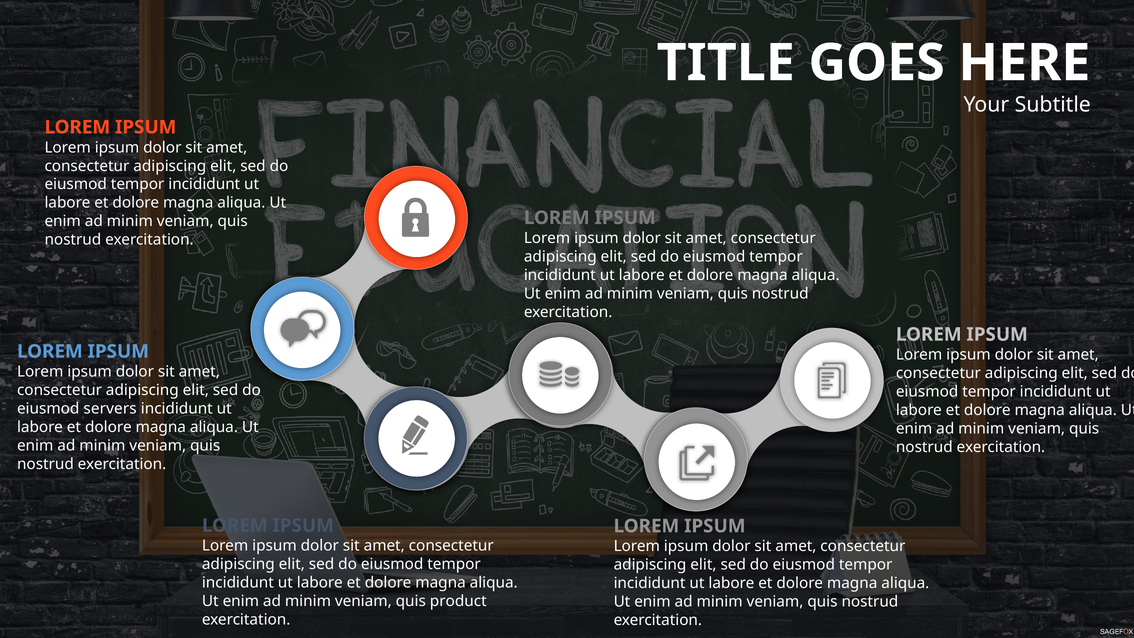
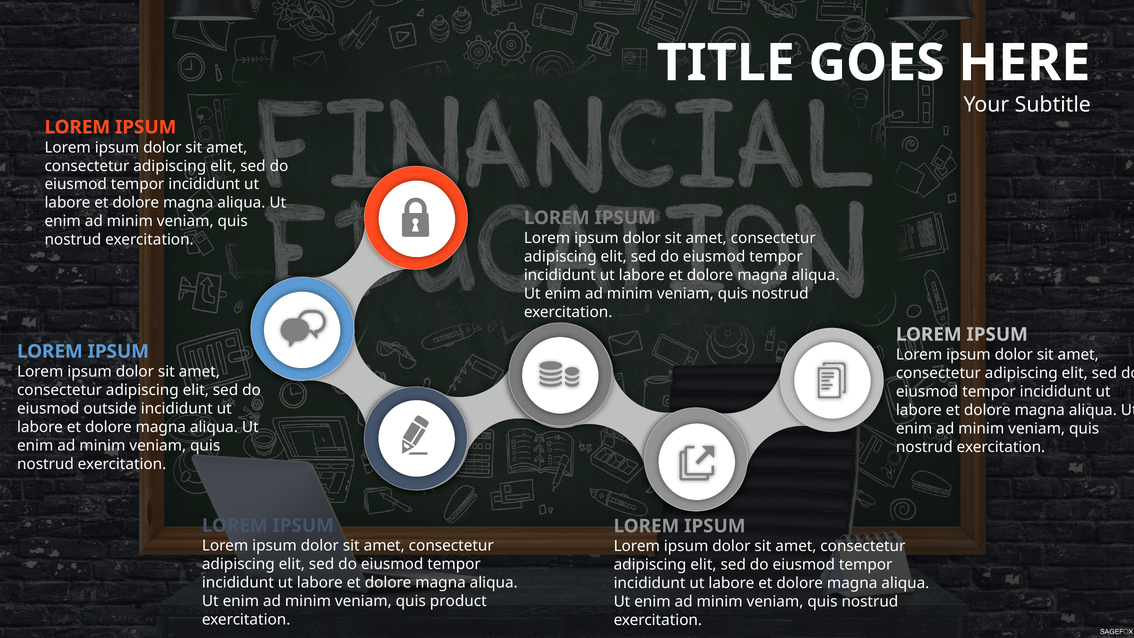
servers: servers -> outside
